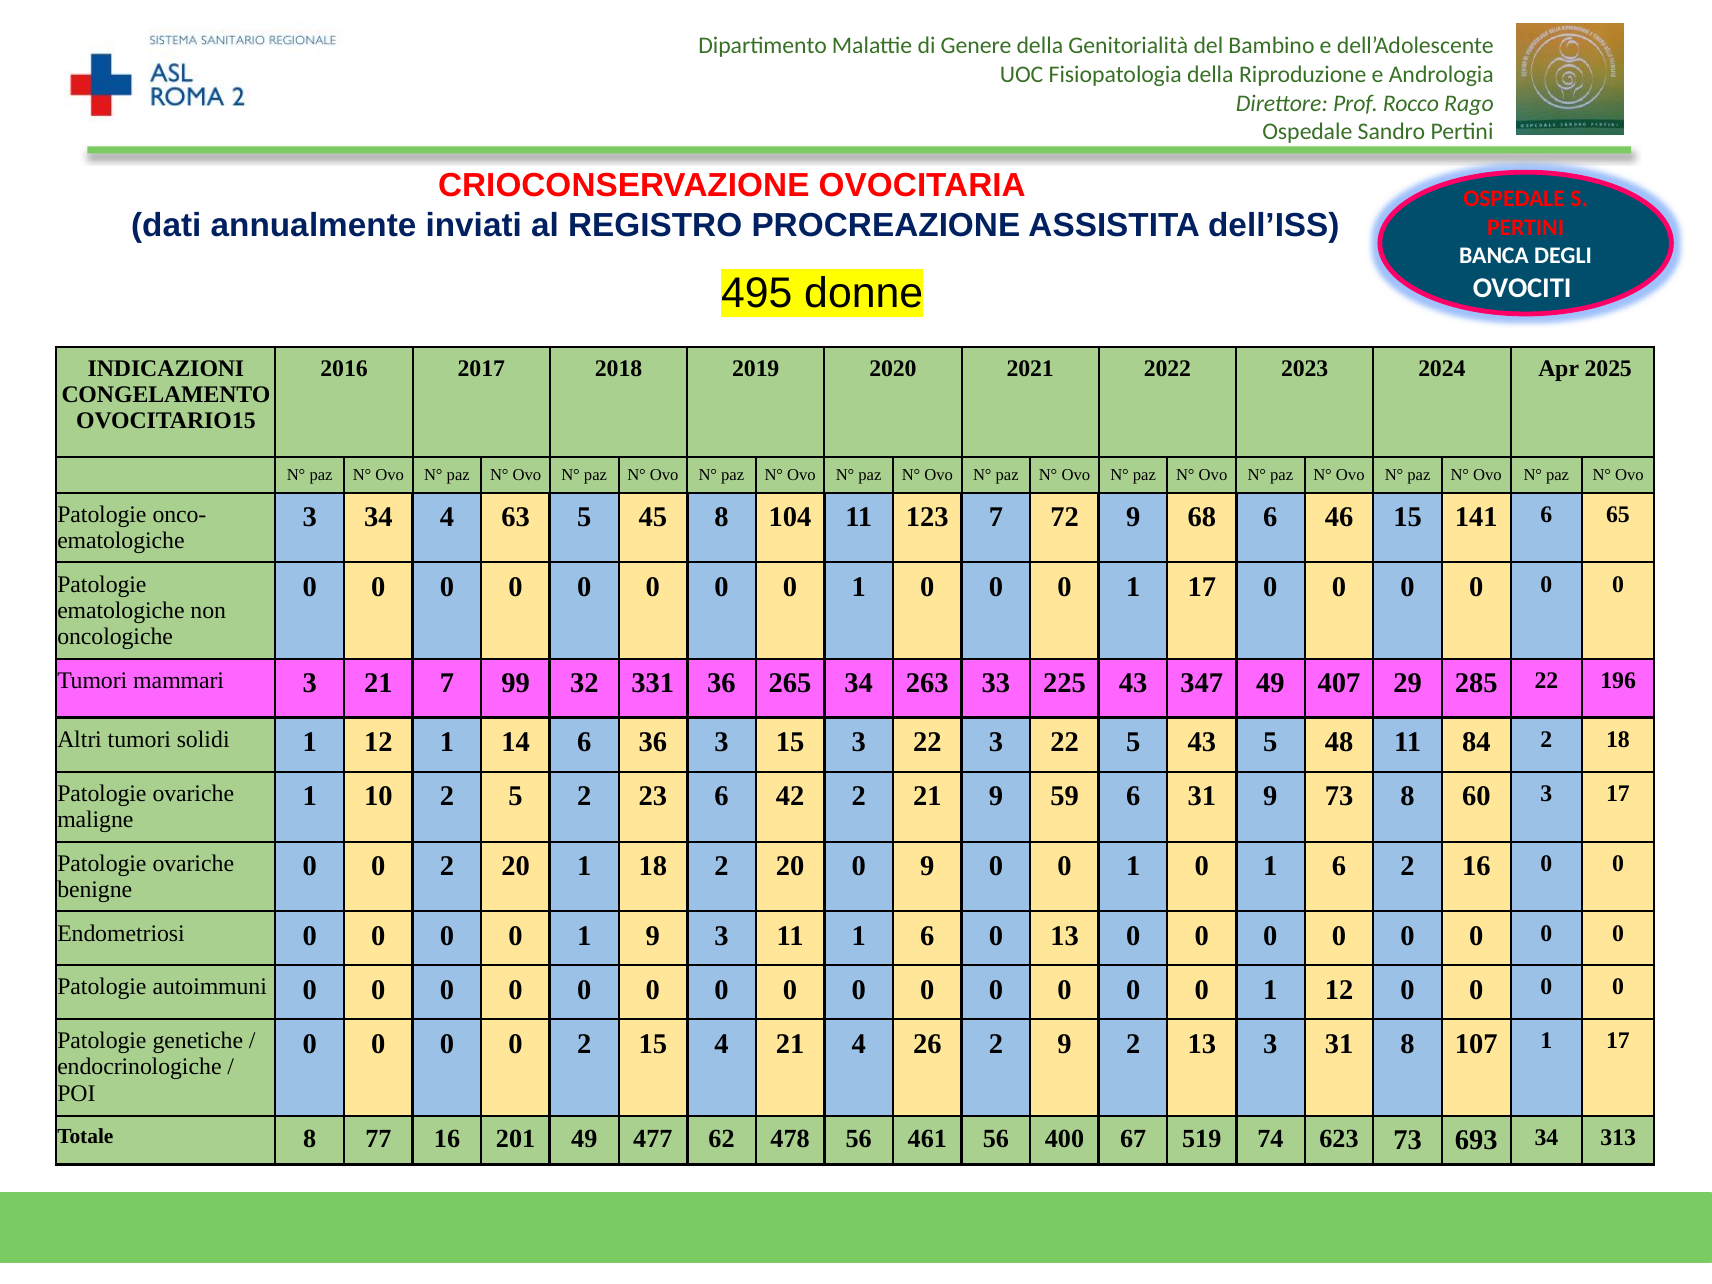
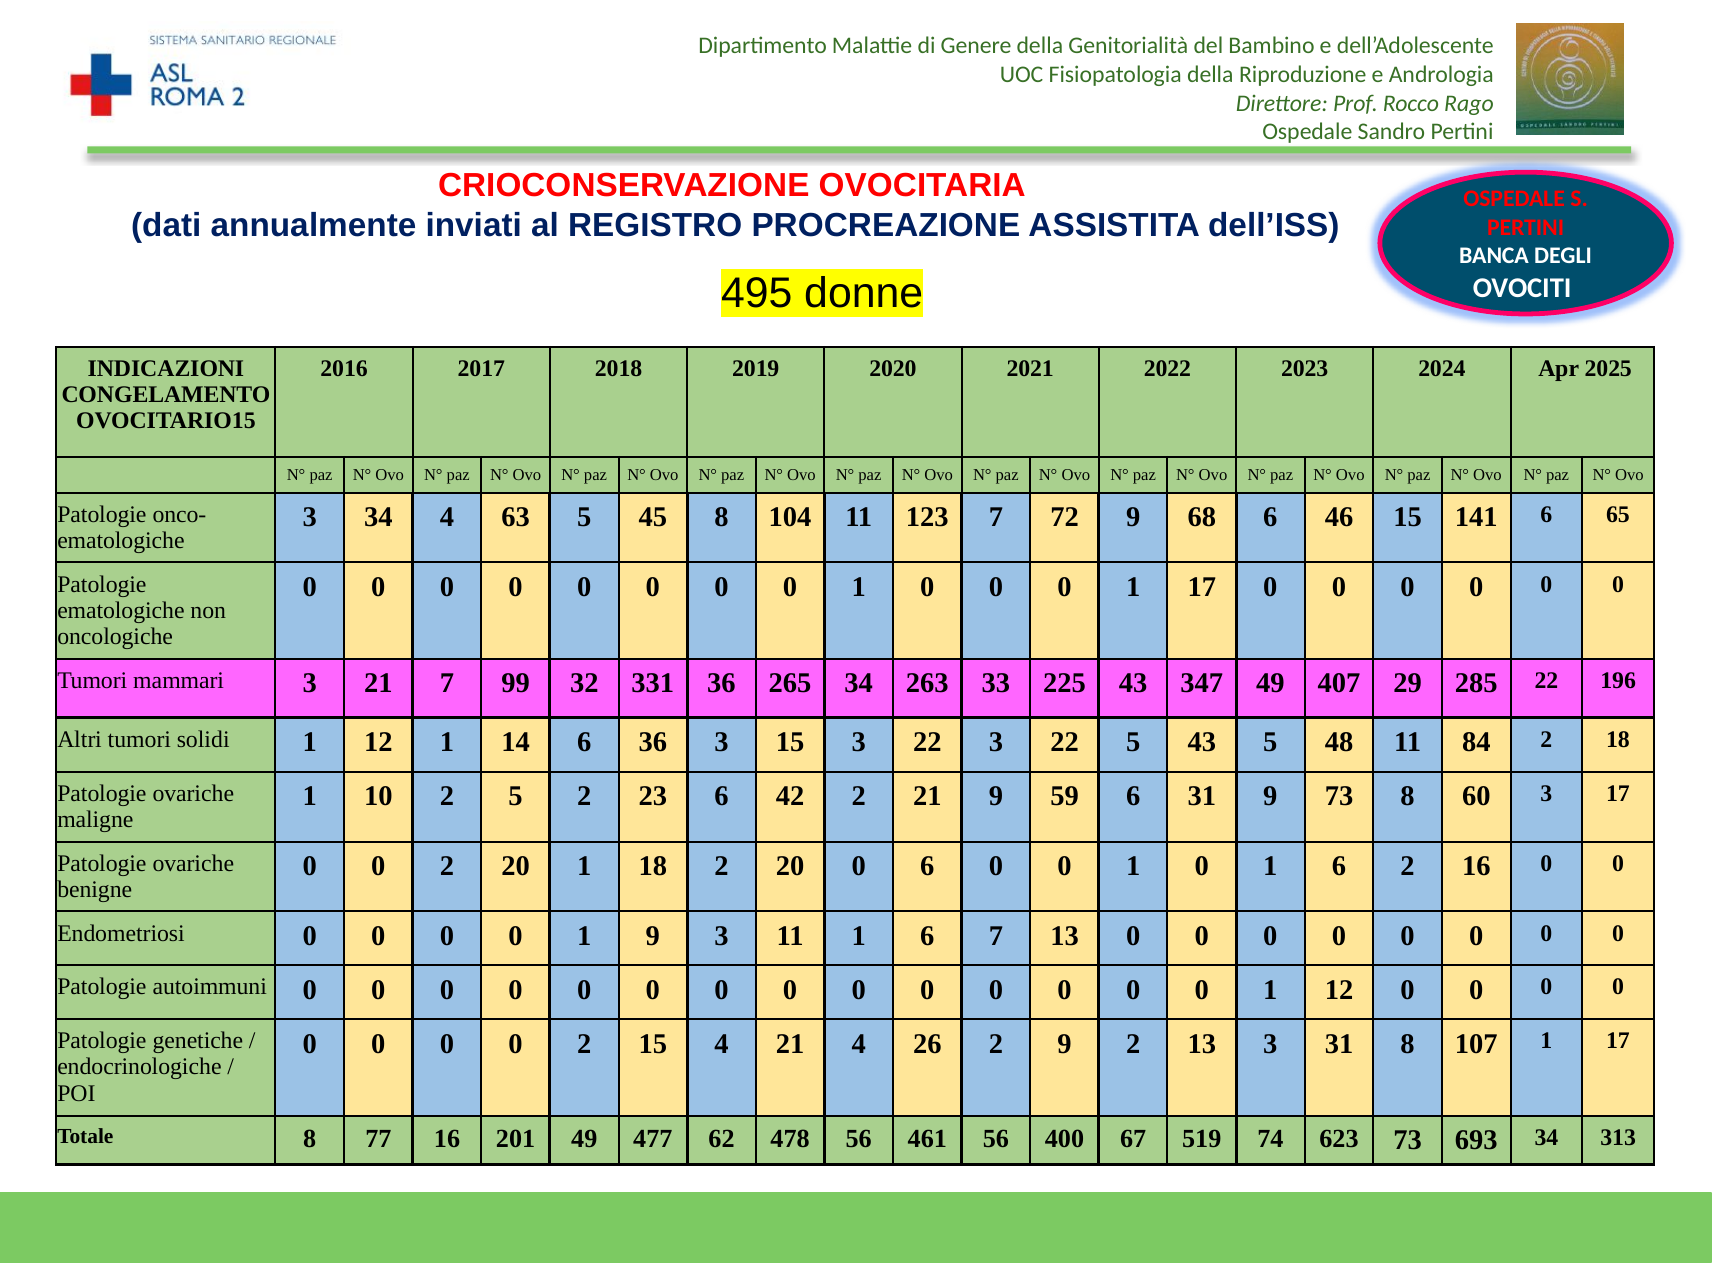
0 9: 9 -> 6
6 0: 0 -> 7
